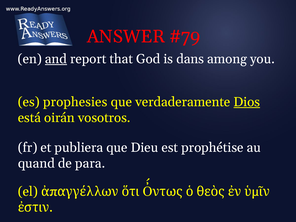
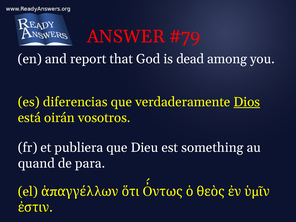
and underline: present -> none
dans: dans -> dead
prophesies: prophesies -> diferencias
prophétise: prophétise -> something
